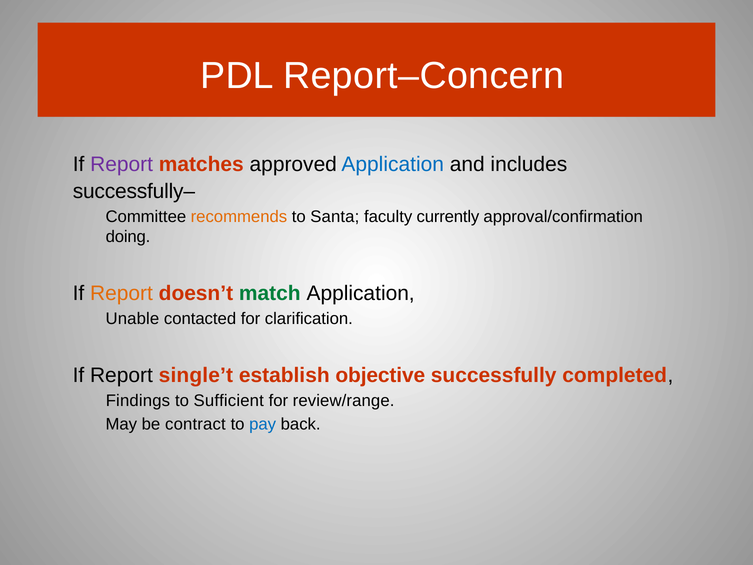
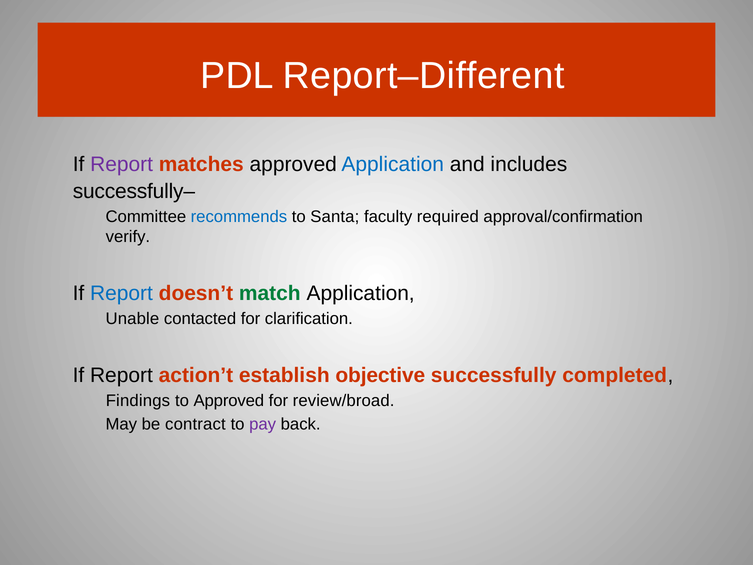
Report–Concern: Report–Concern -> Report–Different
recommends colour: orange -> blue
currently: currently -> required
doing: doing -> verify
Report at (121, 293) colour: orange -> blue
single’t: single’t -> action’t
to Sufficient: Sufficient -> Approved
review/range: review/range -> review/broad
pay colour: blue -> purple
